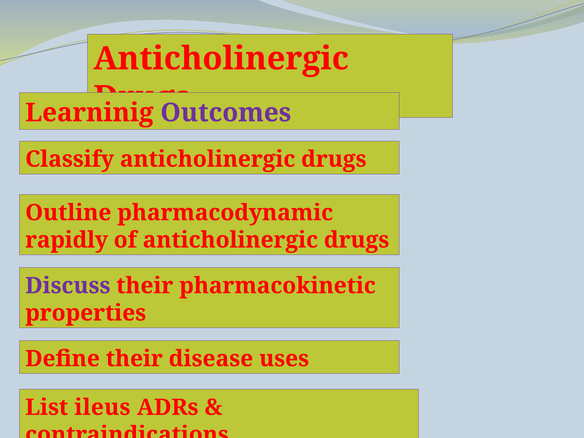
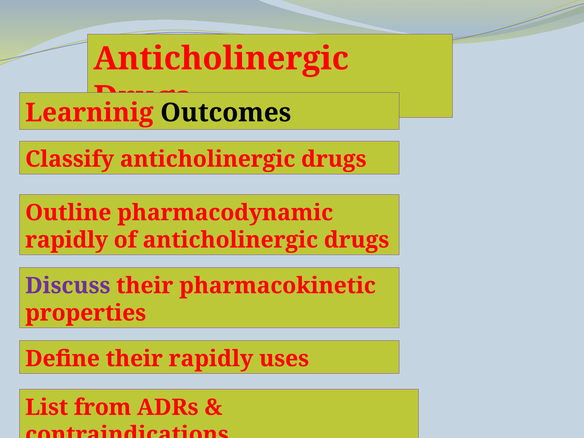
Outcomes colour: purple -> black
their disease: disease -> rapidly
ileus: ileus -> from
